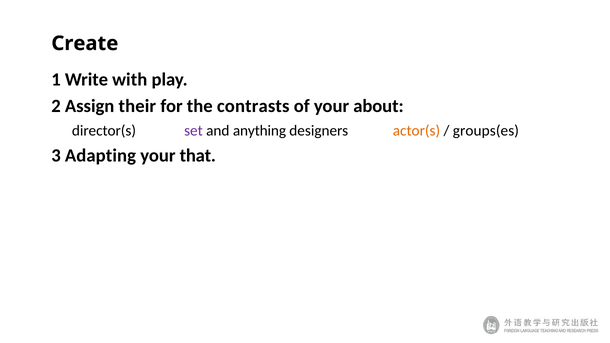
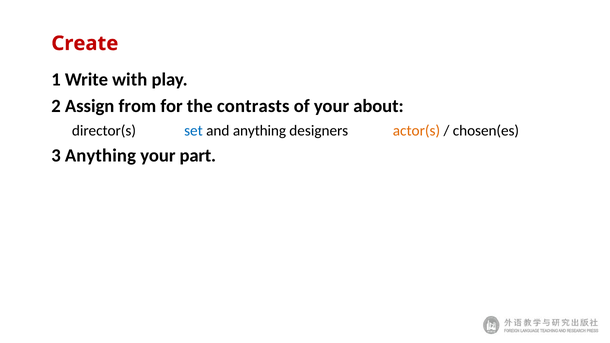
Create colour: black -> red
their: their -> from
set colour: purple -> blue
groups(es: groups(es -> chosen(es
3 Adapting: Adapting -> Anything
that: that -> part
